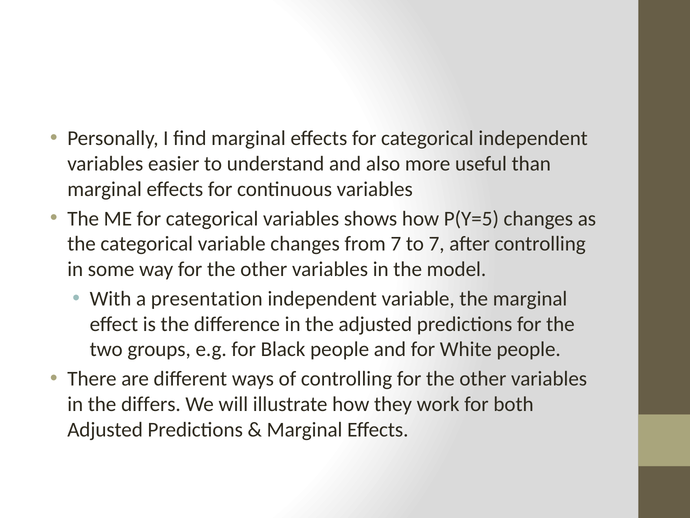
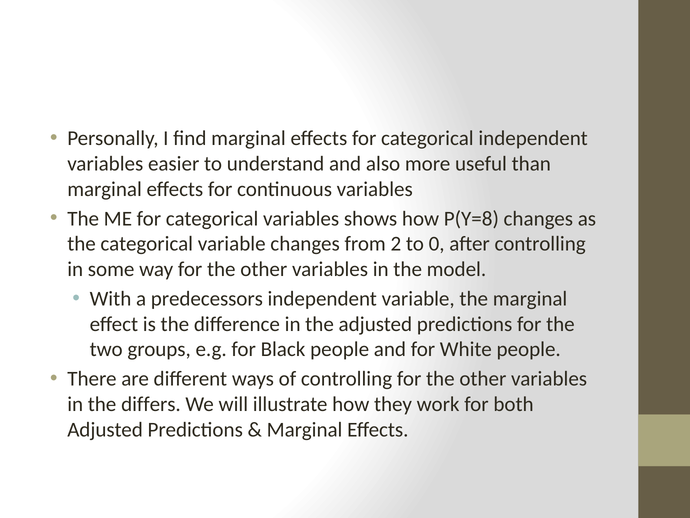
P(Y=5: P(Y=5 -> P(Y=8
from 7: 7 -> 2
to 7: 7 -> 0
presentation: presentation -> predecessors
